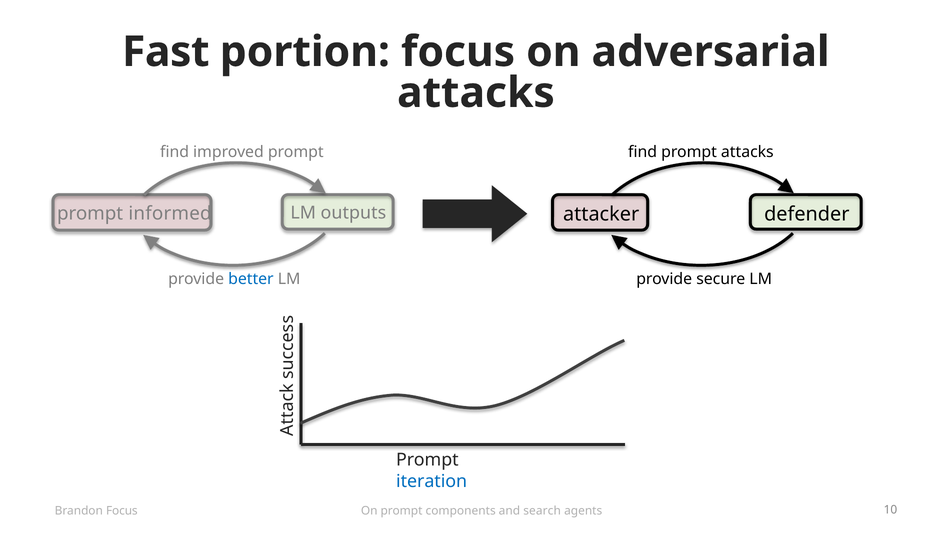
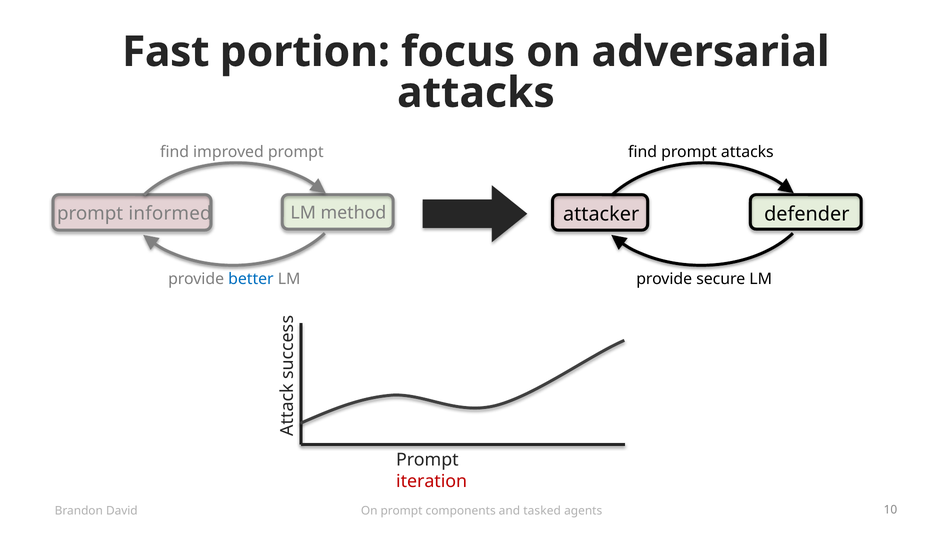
outputs: outputs -> method
iteration colour: blue -> red
Brandon Focus: Focus -> David
search: search -> tasked
